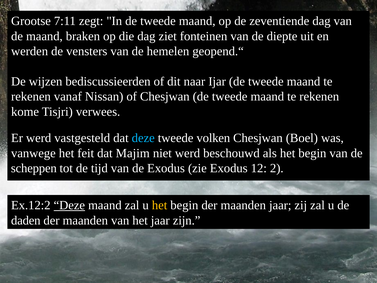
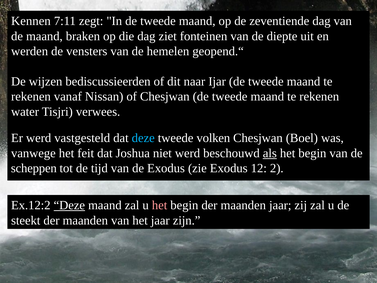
Grootse: Grootse -> Kennen
kome: kome -> water
Majim: Majim -> Joshua
als underline: none -> present
het at (160, 205) colour: yellow -> pink
daden: daden -> steekt
